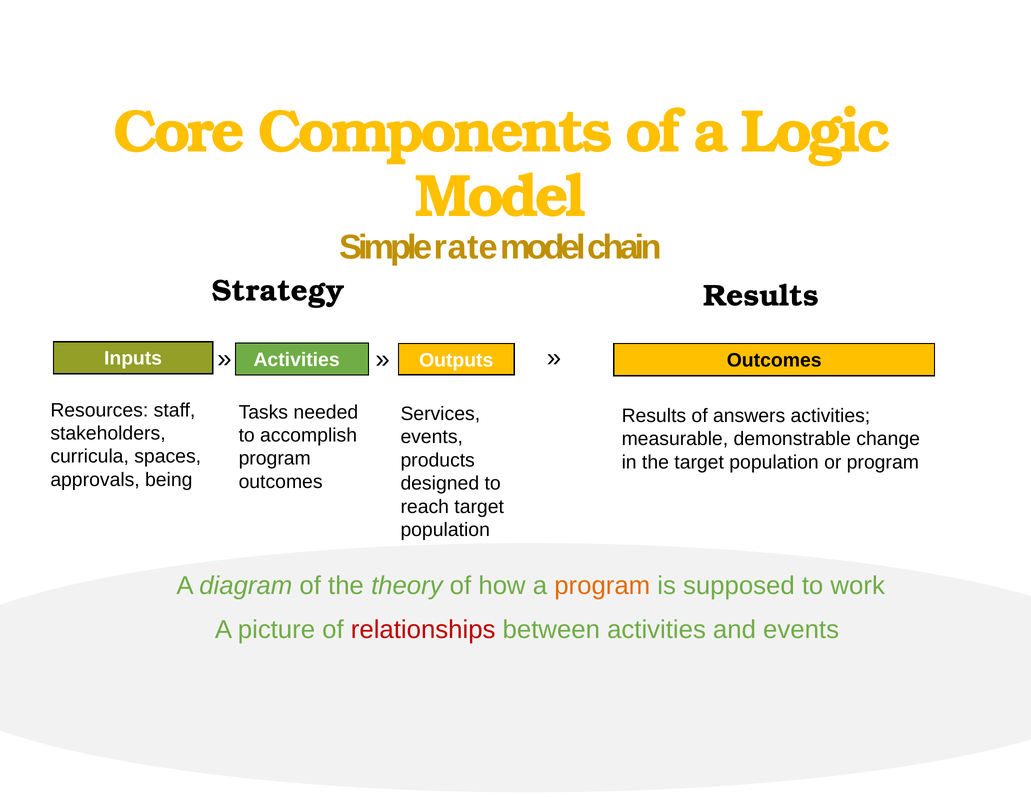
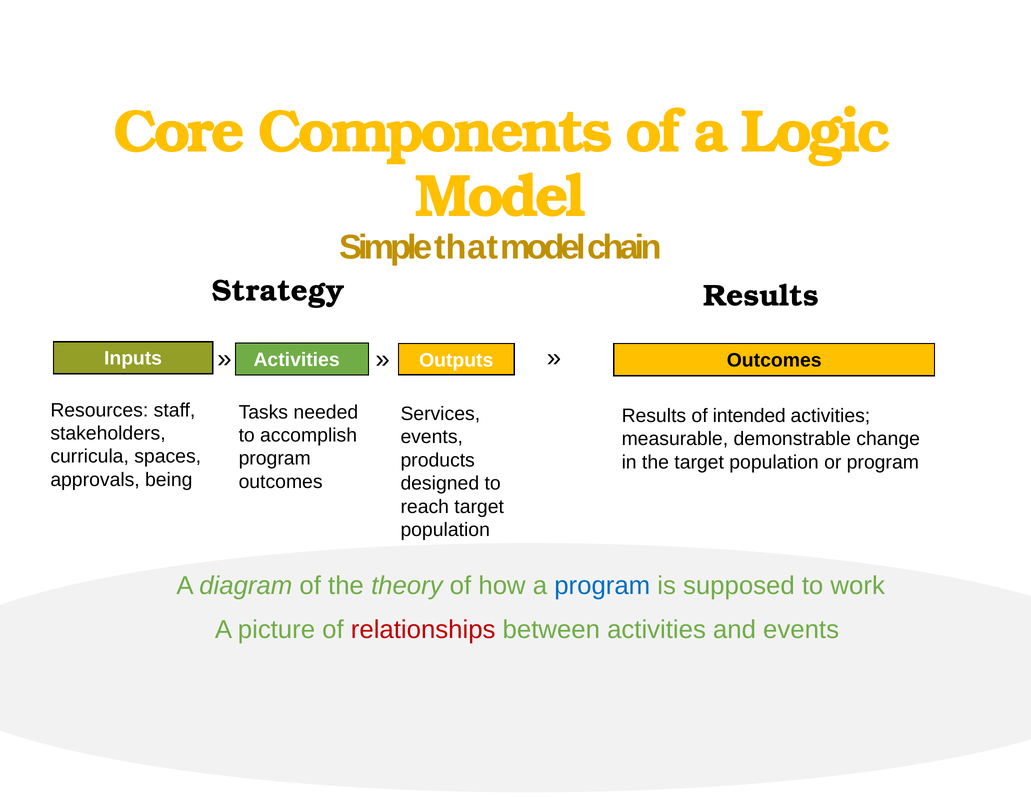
rate: rate -> that
answers: answers -> intended
program at (602, 586) colour: orange -> blue
